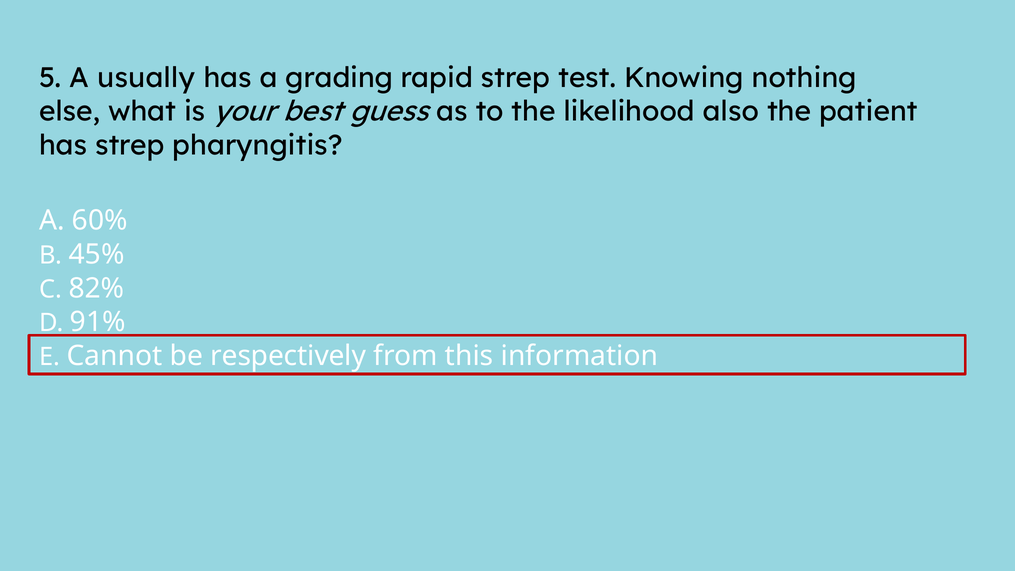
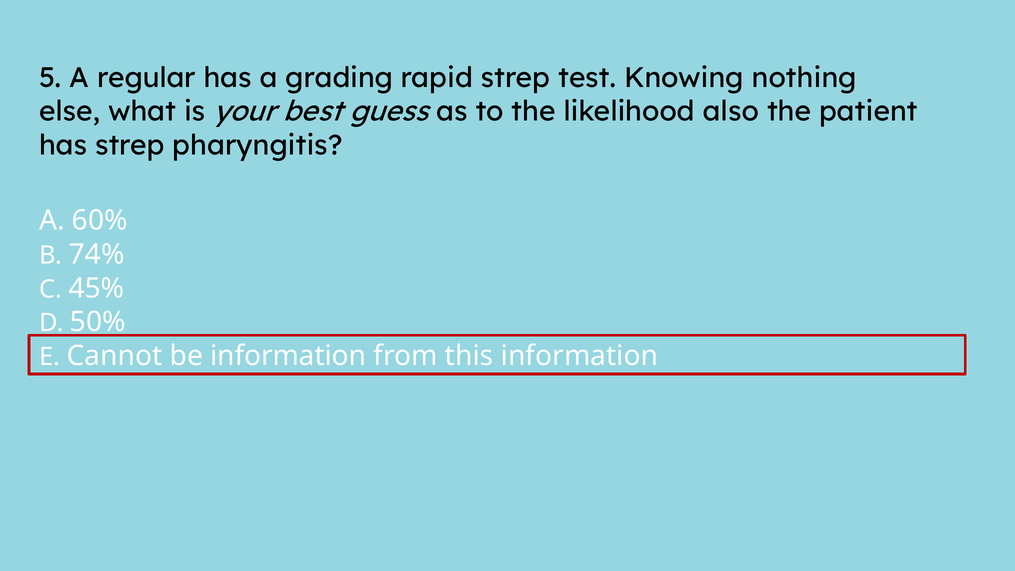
usually: usually -> regular
45%: 45% -> 74%
82%: 82% -> 45%
91%: 91% -> 50%
be respectively: respectively -> information
